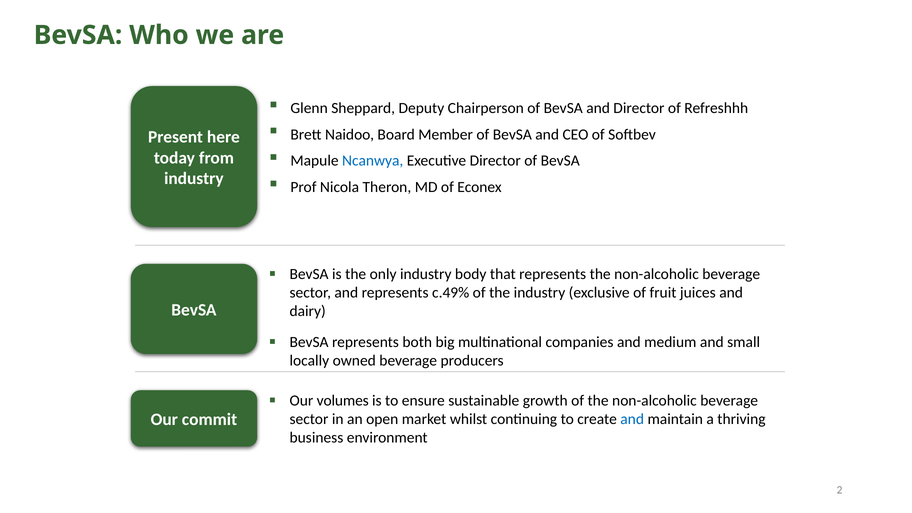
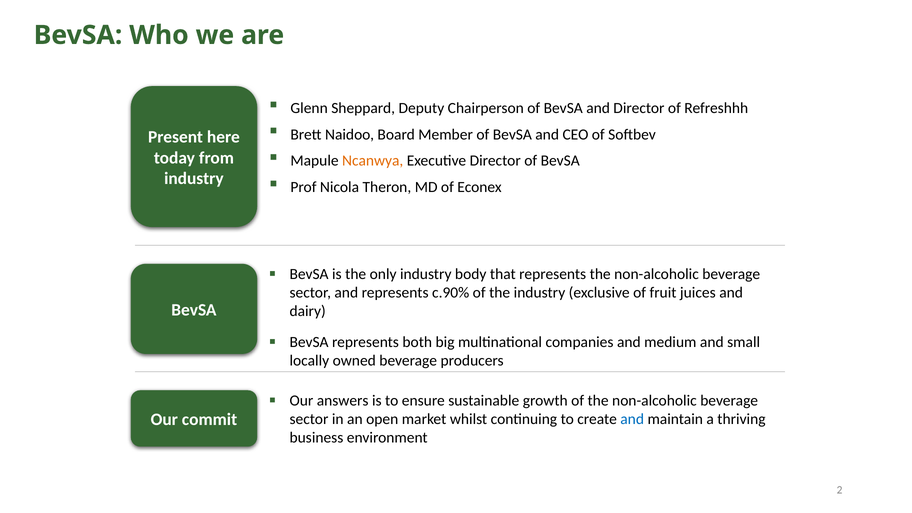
Ncanwya colour: blue -> orange
c.49%: c.49% -> c.90%
volumes: volumes -> answers
